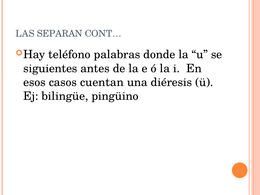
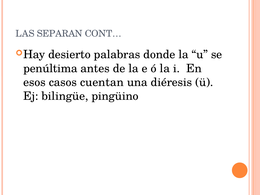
teléfono: teléfono -> desierto
siguientes: siguientes -> penúltima
